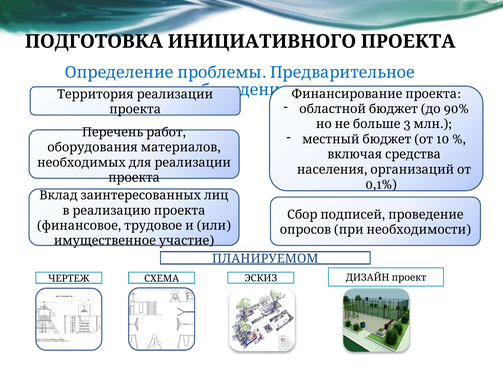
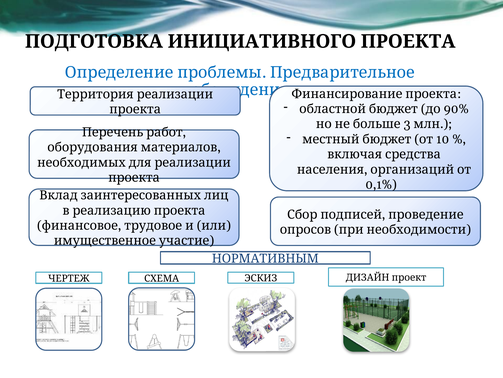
ПЛАНИРУЕМОМ: ПЛАНИРУЕМОМ -> НОРМАТИВНЫМ
